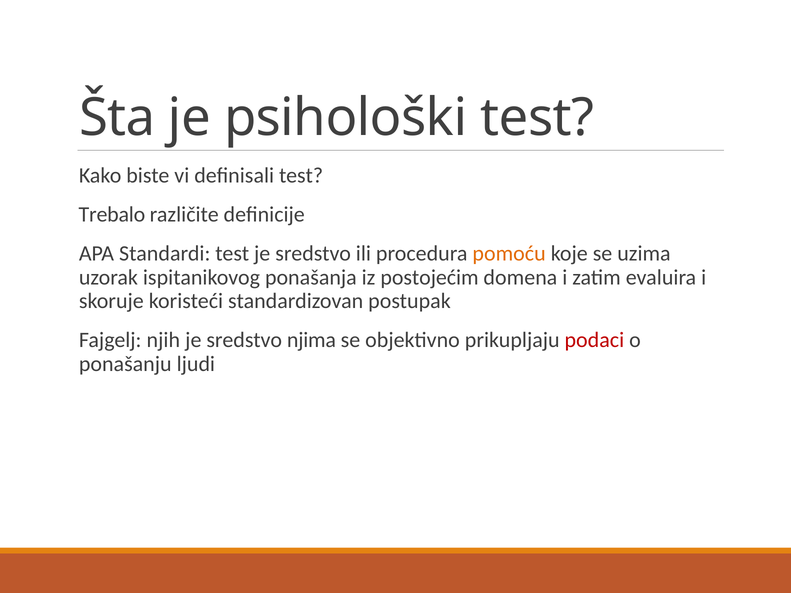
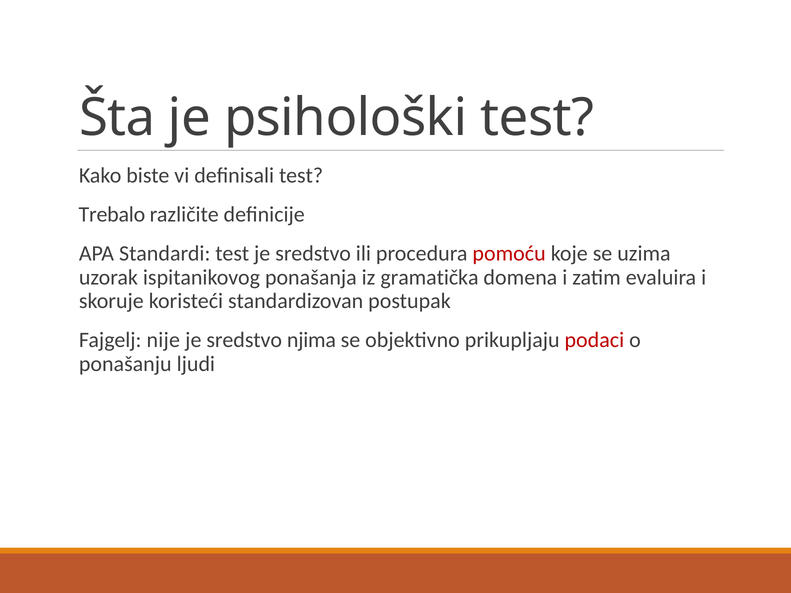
pomoću colour: orange -> red
postojećim: postojećim -> gramatička
njih: njih -> nije
